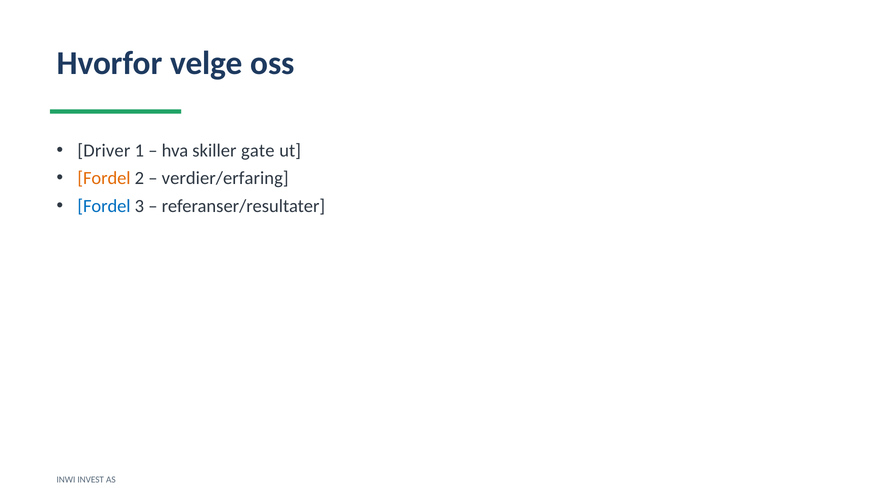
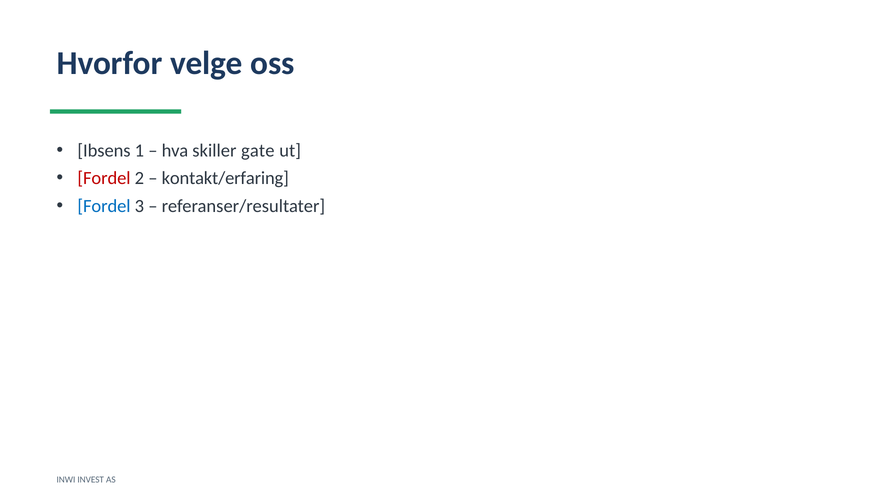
Driver: Driver -> Ibsens
Fordel at (104, 178) colour: orange -> red
verdier/erfaring: verdier/erfaring -> kontakt/erfaring
